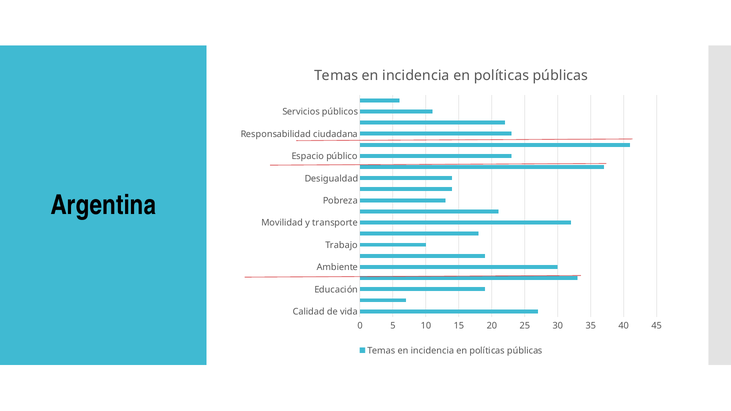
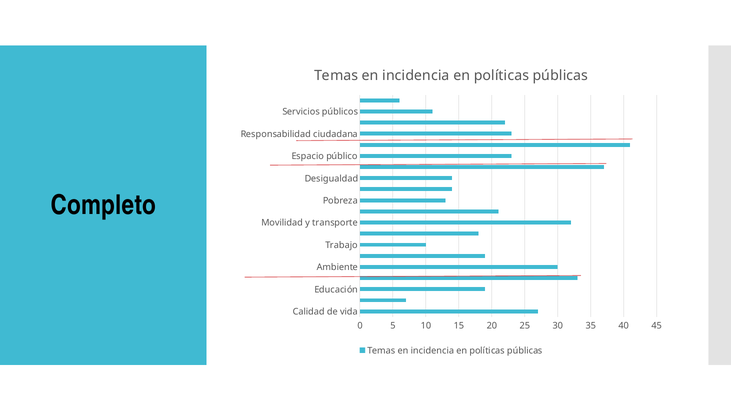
Argentina: Argentina -> Completo
